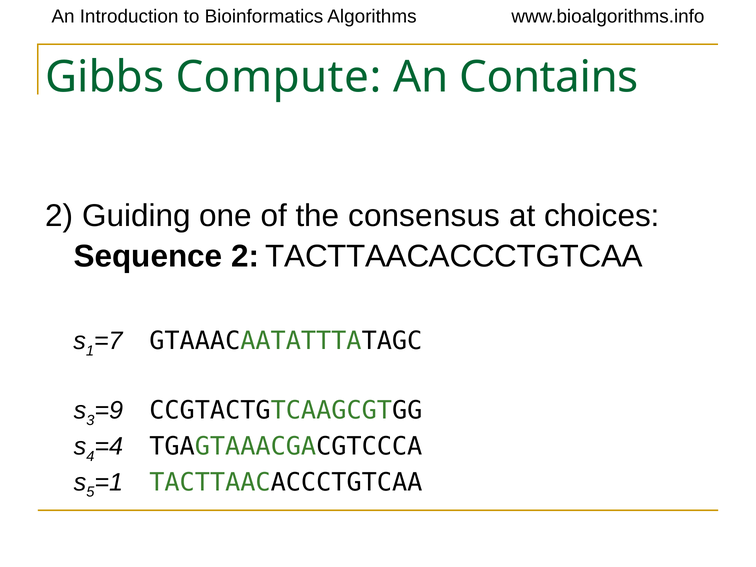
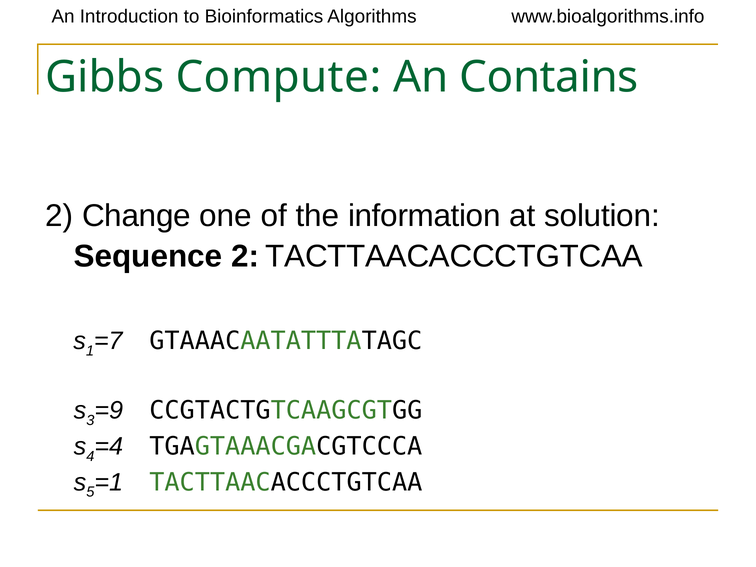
Guiding: Guiding -> Change
consensus: consensus -> information
choices: choices -> solution
